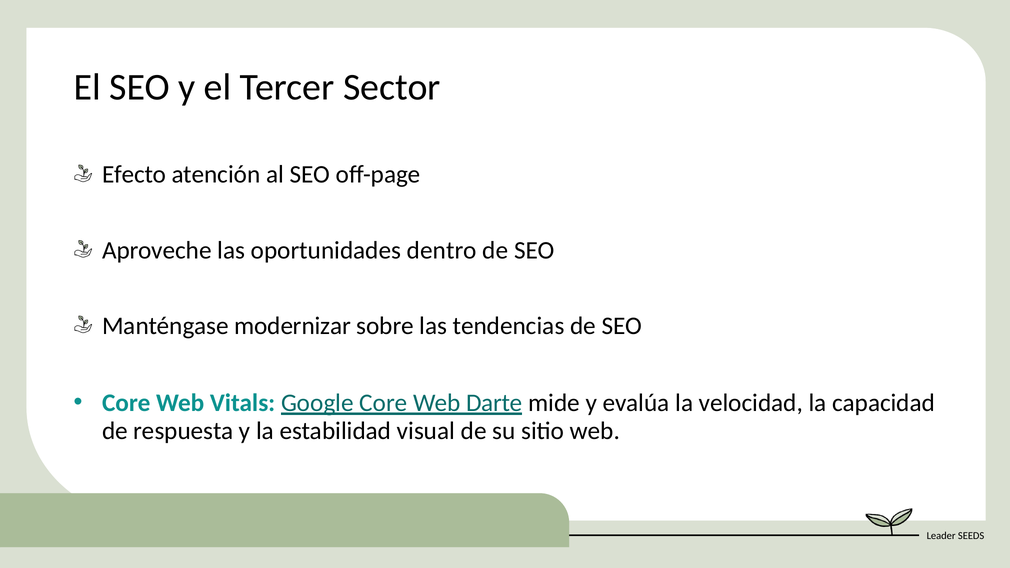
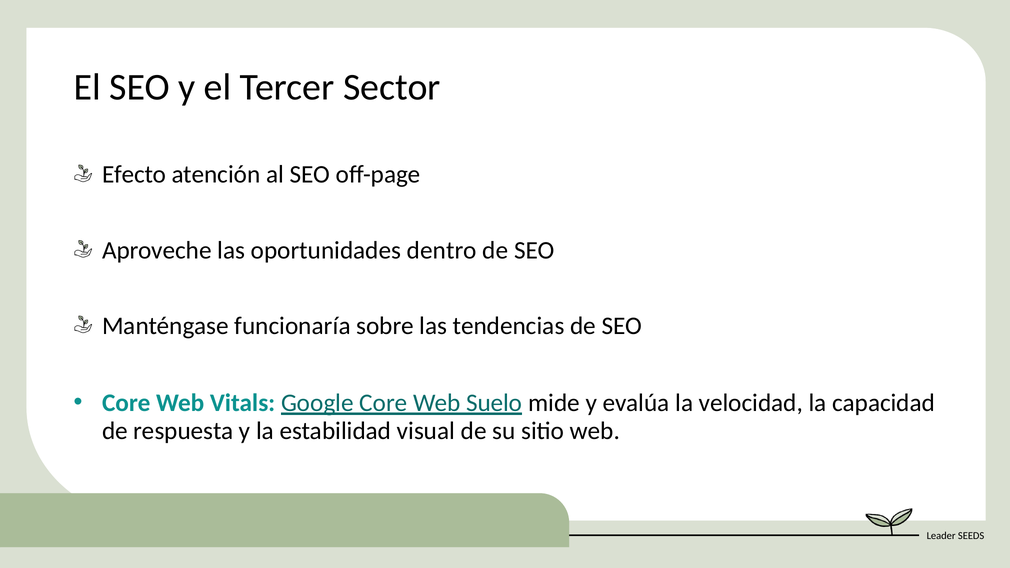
modernizar: modernizar -> funcionaría
Darte: Darte -> Suelo
